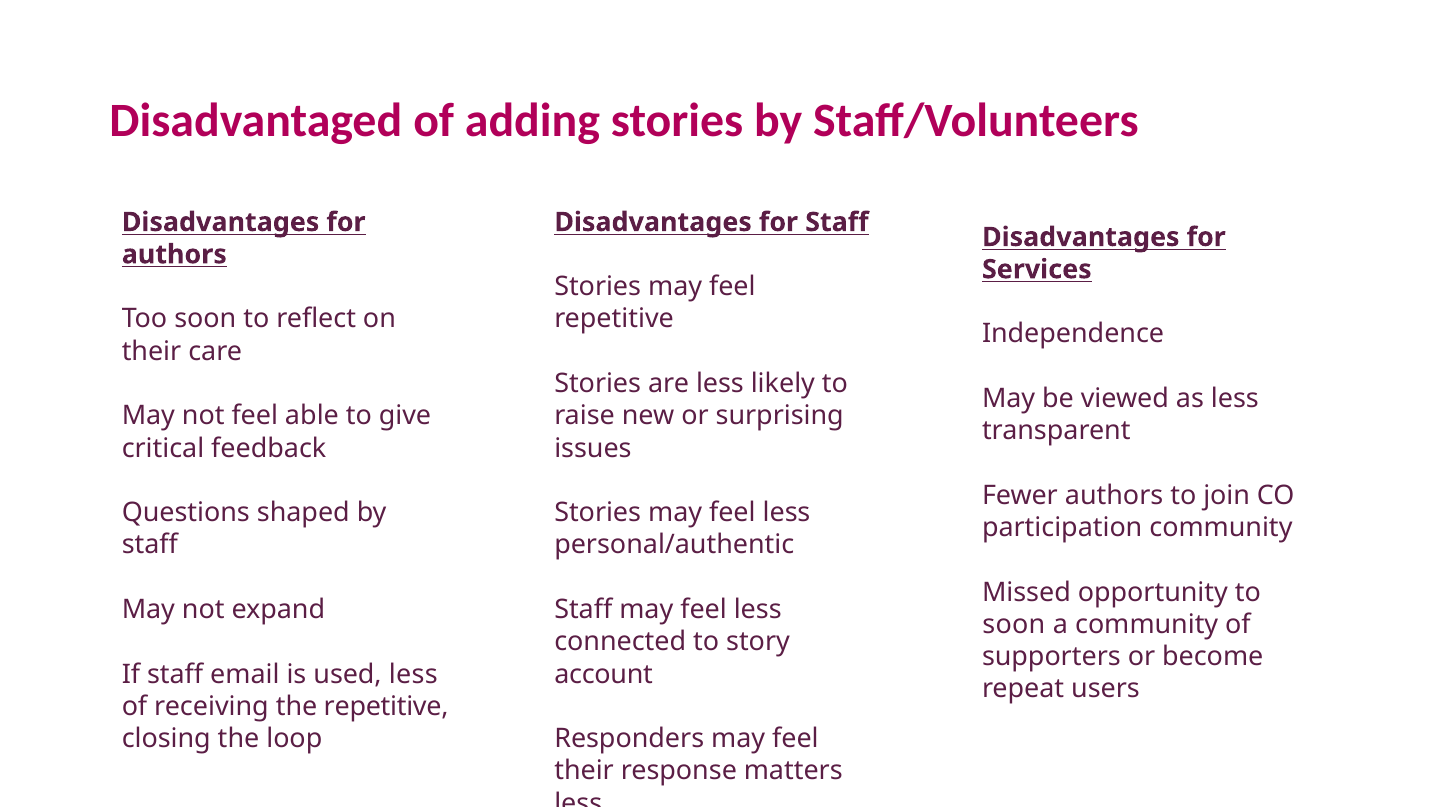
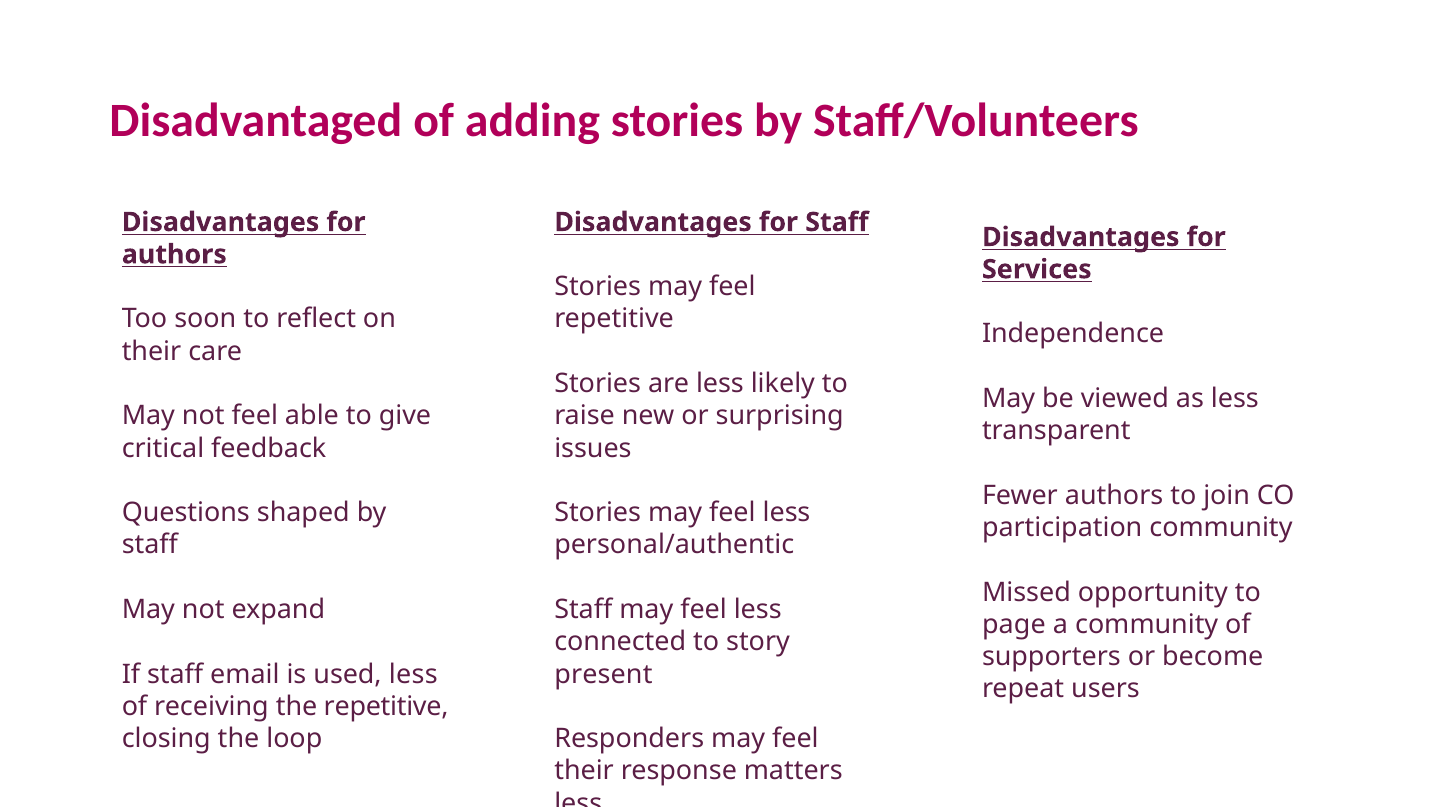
soon at (1014, 625): soon -> page
account: account -> present
